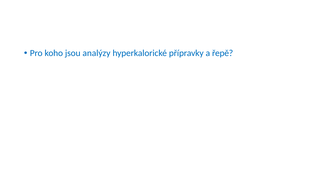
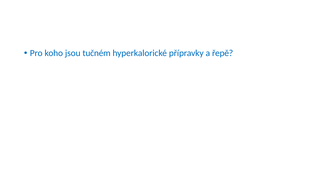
analýzy: analýzy -> tučném
